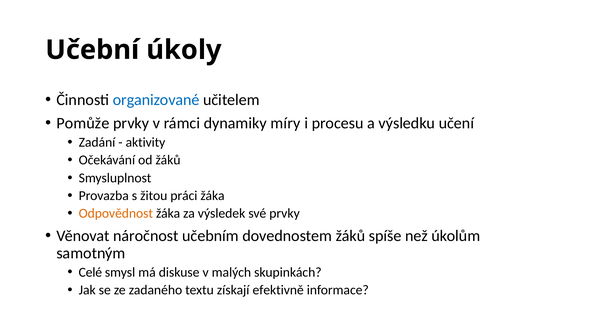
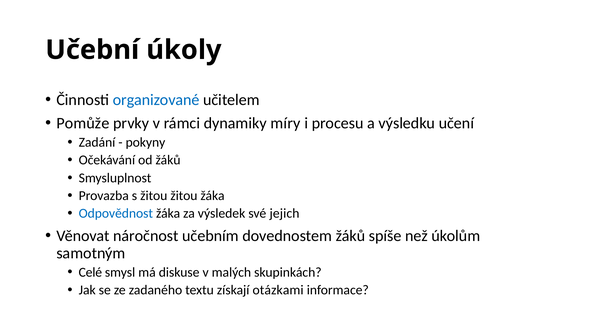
aktivity: aktivity -> pokyny
žitou práci: práci -> žitou
Odpovědnost colour: orange -> blue
své prvky: prvky -> jejich
efektivně: efektivně -> otázkami
